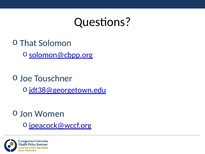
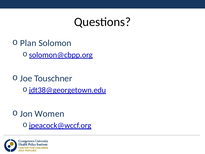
That: That -> Plan
